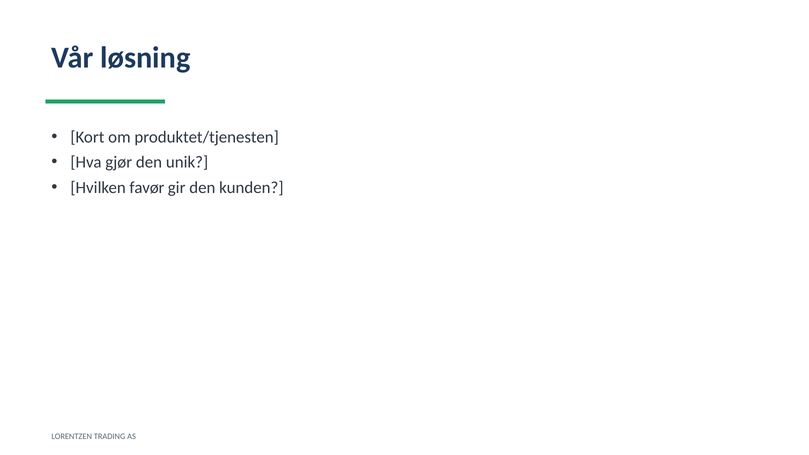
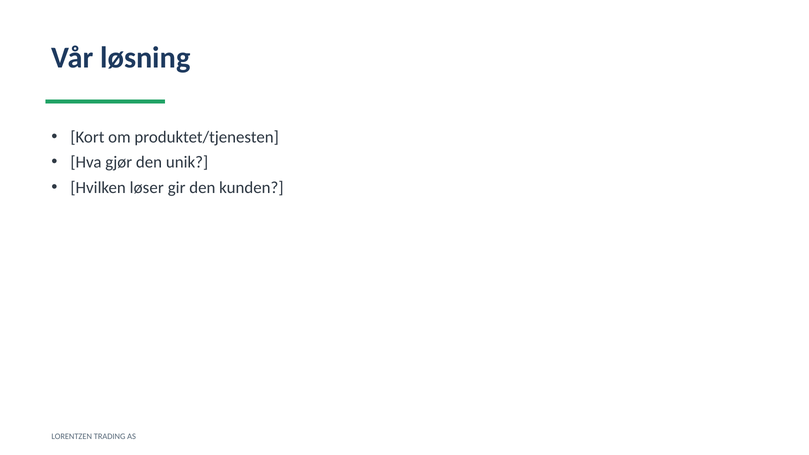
favør: favør -> løser
